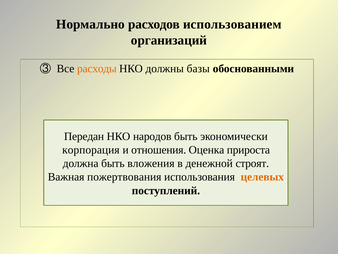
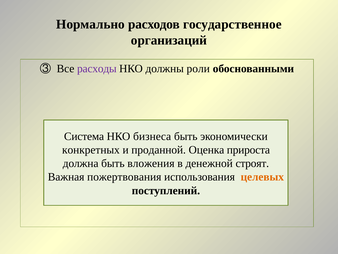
использованием: использованием -> государственное
расходы colour: orange -> purple
базы: базы -> роли
Передан: Передан -> Система
народов: народов -> бизнеса
корпорация: корпорация -> конкретных
отношения: отношения -> проданной
